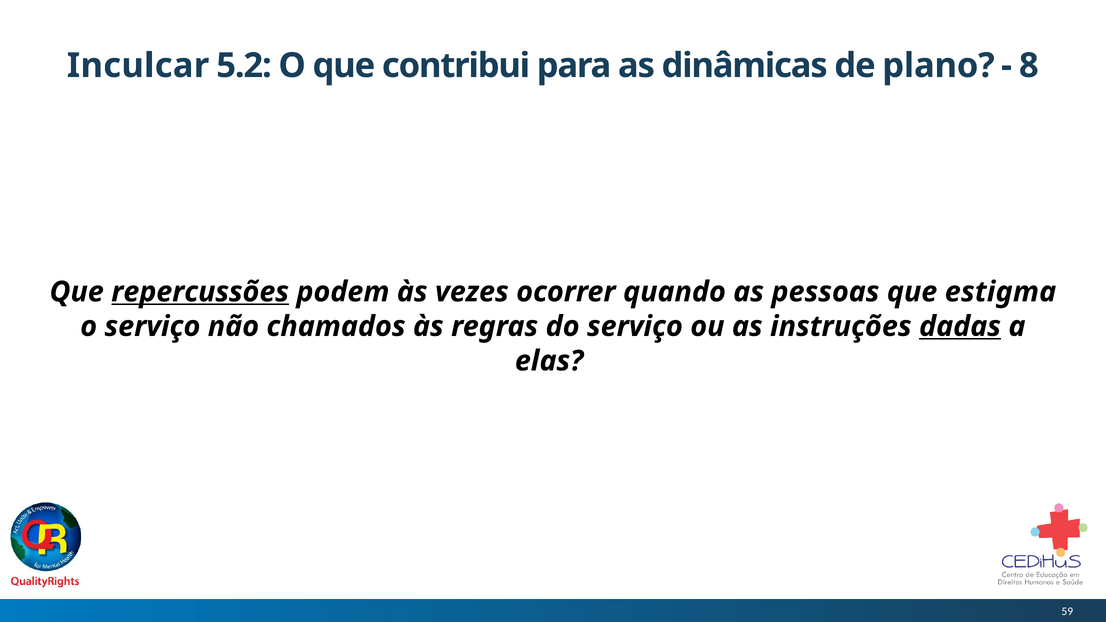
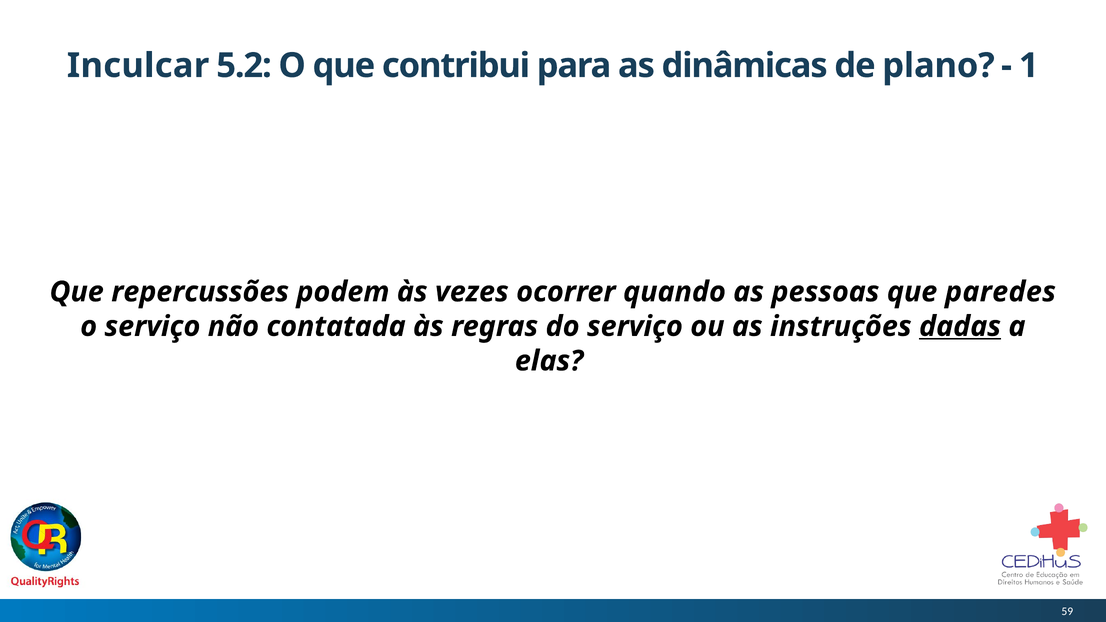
8: 8 -> 1
repercussões underline: present -> none
estigma: estigma -> paredes
chamados: chamados -> contatada
